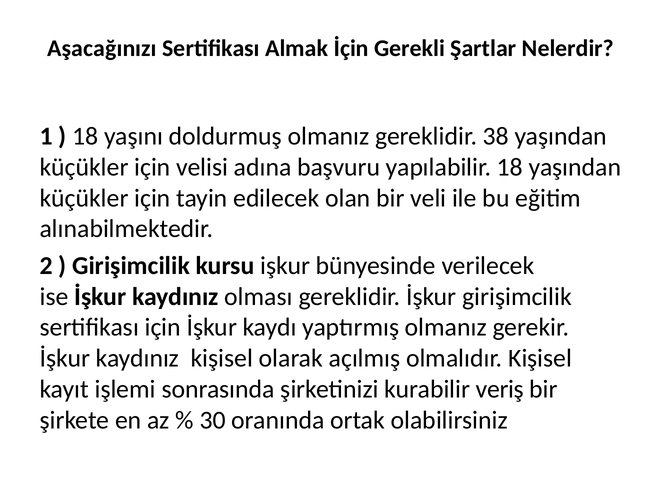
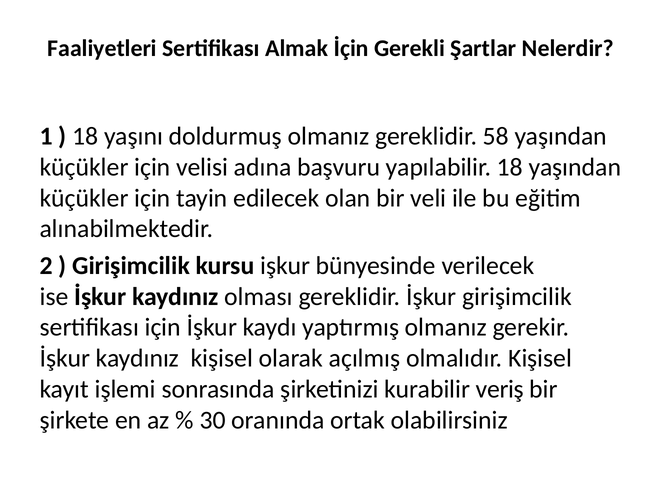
Aşacağınızı: Aşacağınızı -> Faaliyetleri
38: 38 -> 58
